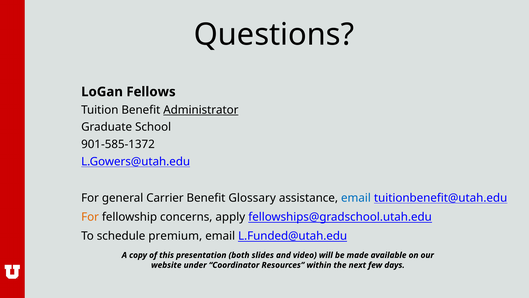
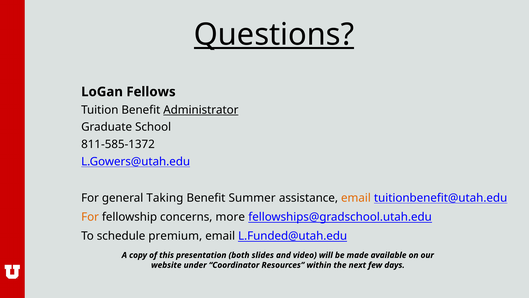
Questions underline: none -> present
901-585-1372: 901-585-1372 -> 811-585-1372
Carrier: Carrier -> Taking
Glossary: Glossary -> Summer
email at (356, 198) colour: blue -> orange
apply: apply -> more
